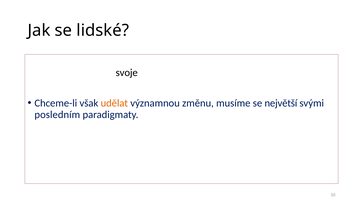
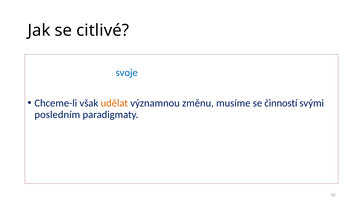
lidské: lidské -> citlivé
svoje colour: black -> blue
největší: největší -> činností
